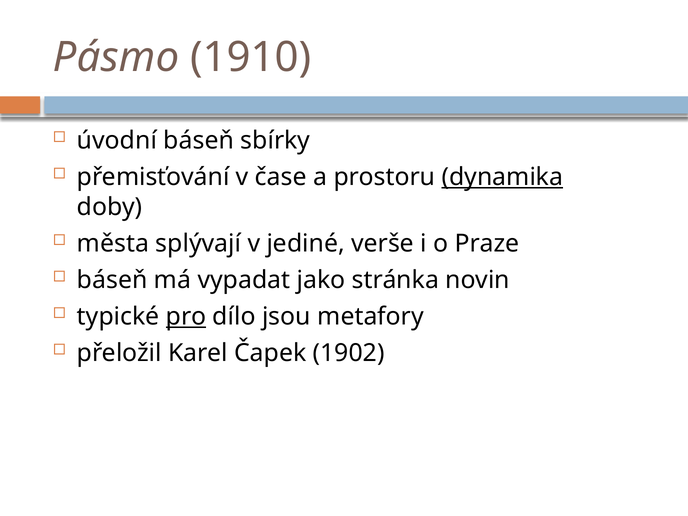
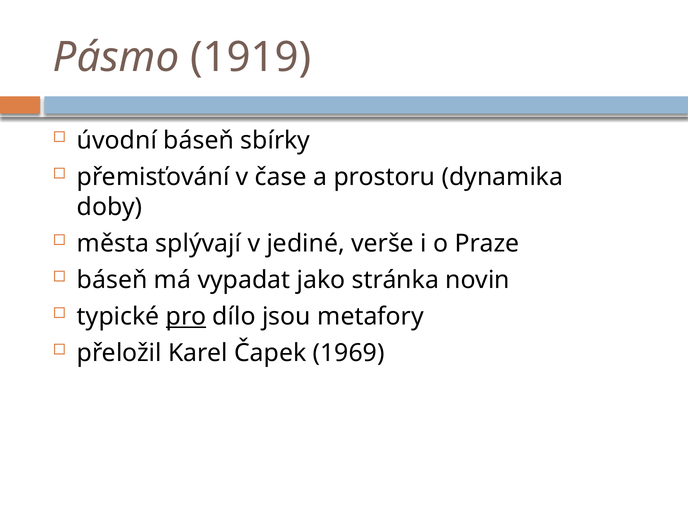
1910: 1910 -> 1919
dynamika underline: present -> none
1902: 1902 -> 1969
